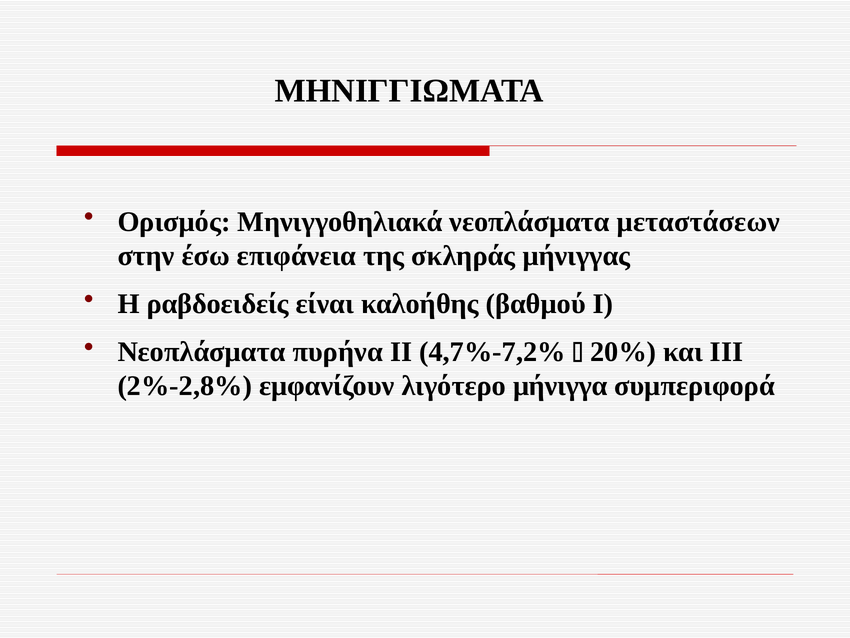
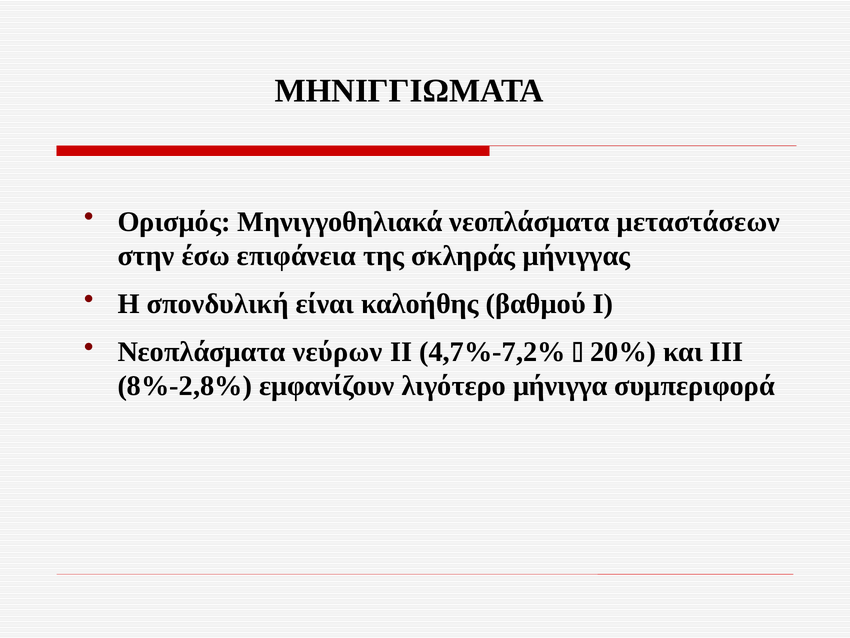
ραβδοειδείς: ραβδοειδείς -> σπονδυλική
πυρήνα: πυρήνα -> νεύρων
2%-2,8%: 2%-2,8% -> 8%-2,8%
